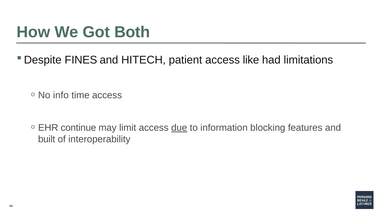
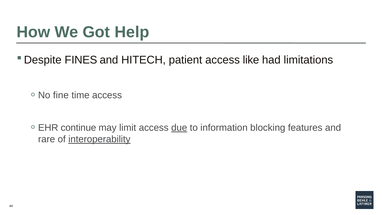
Both: Both -> Help
info: info -> fine
built: built -> rare
interoperability underline: none -> present
